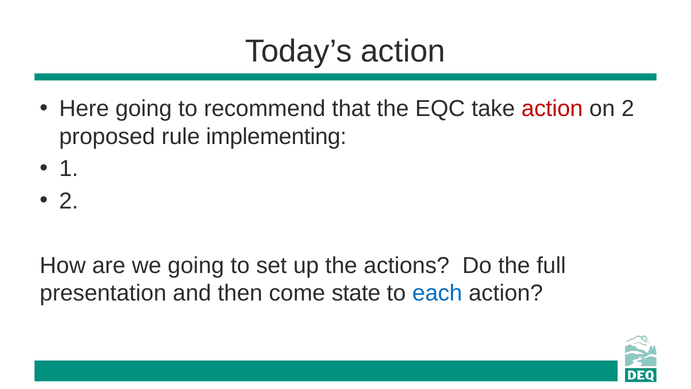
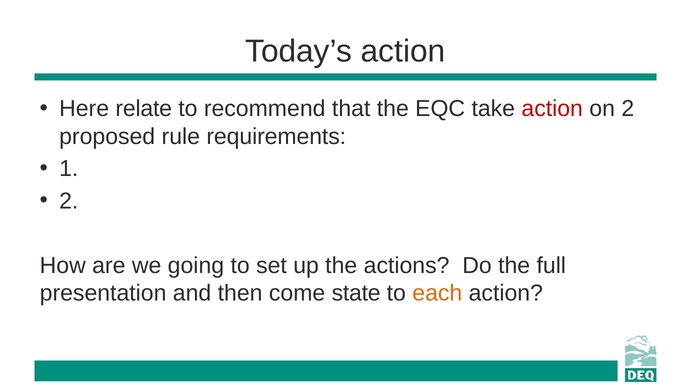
Here going: going -> relate
implementing: implementing -> requirements
each colour: blue -> orange
